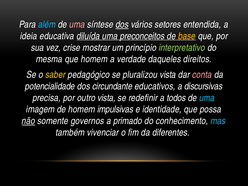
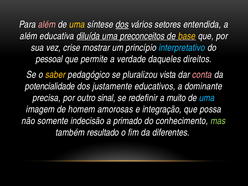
além at (47, 25) colour: light blue -> pink
uma at (77, 25) colour: pink -> yellow
ideia at (29, 36): ideia -> além
interpretativo colour: light green -> light blue
mesma: mesma -> pessoal
que homem: homem -> permite
circundante: circundante -> justamente
discursivas: discursivas -> dominante
outro vista: vista -> sinal
todos: todos -> muito
impulsivas: impulsivas -> amorosas
identidade: identidade -> integração
não underline: present -> none
governos: governos -> indecisão
mas colour: light blue -> light green
vivenciar: vivenciar -> resultado
